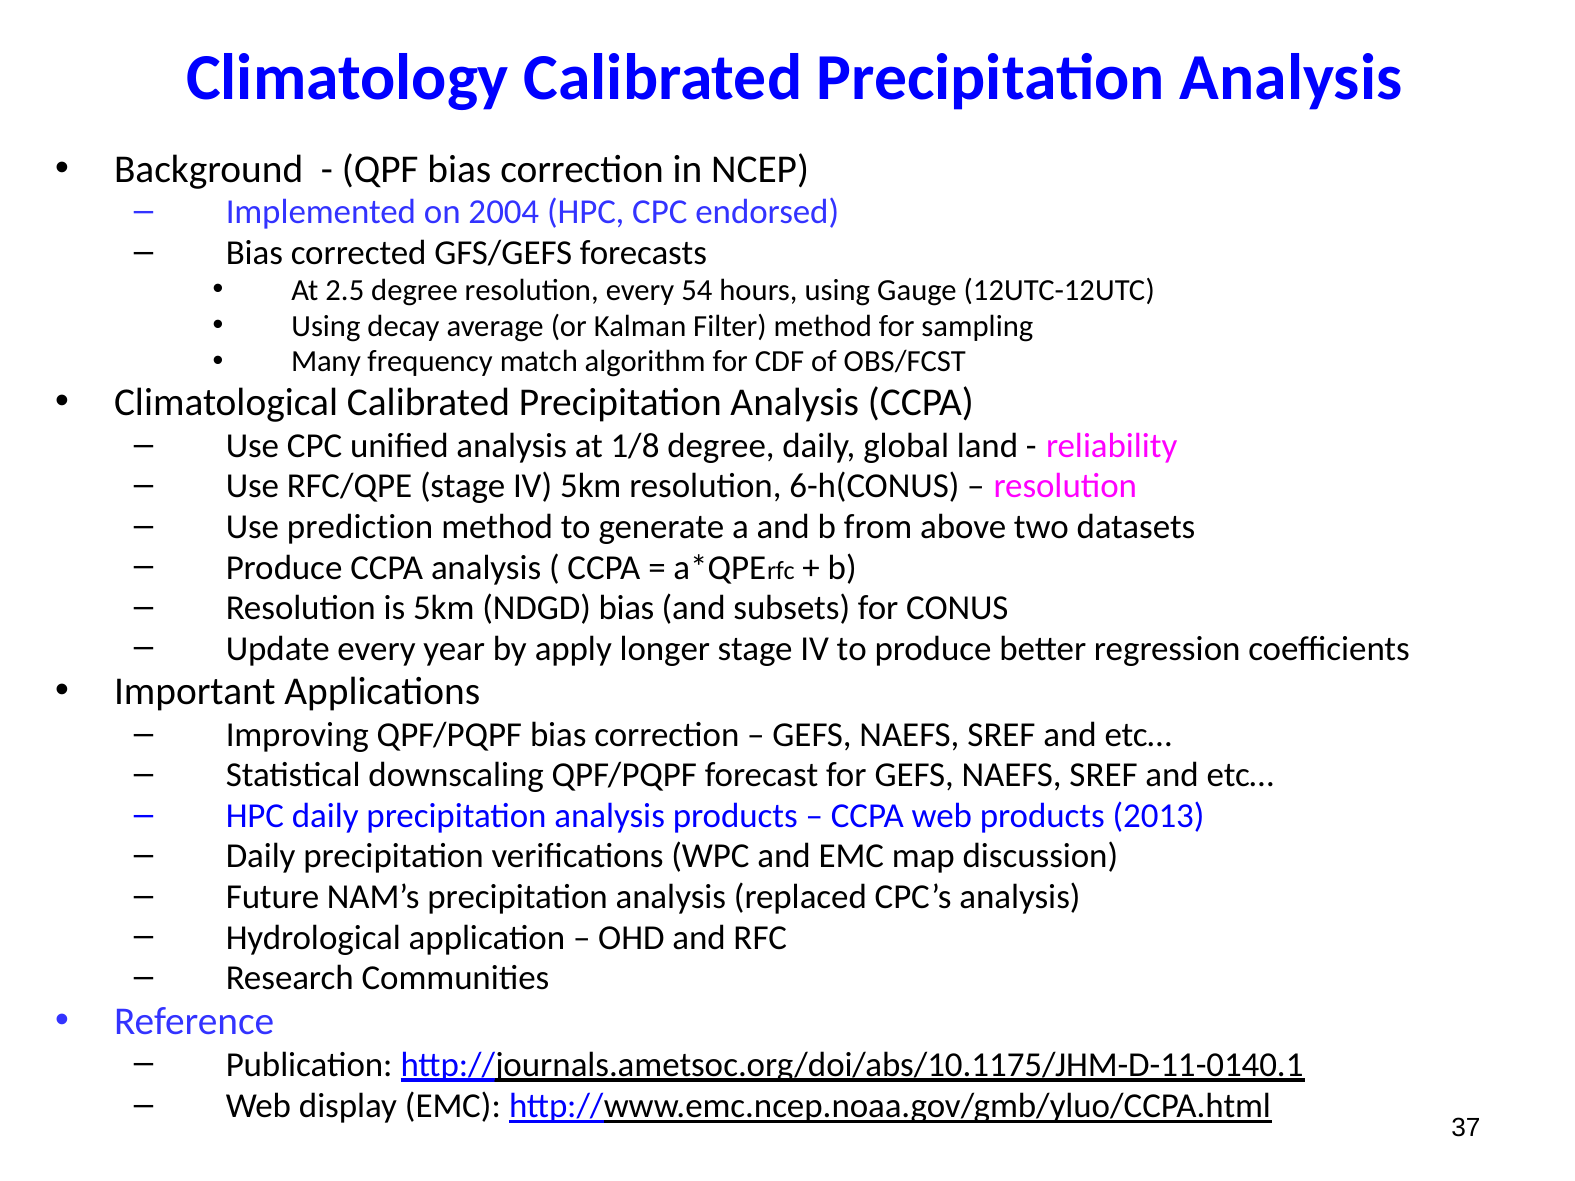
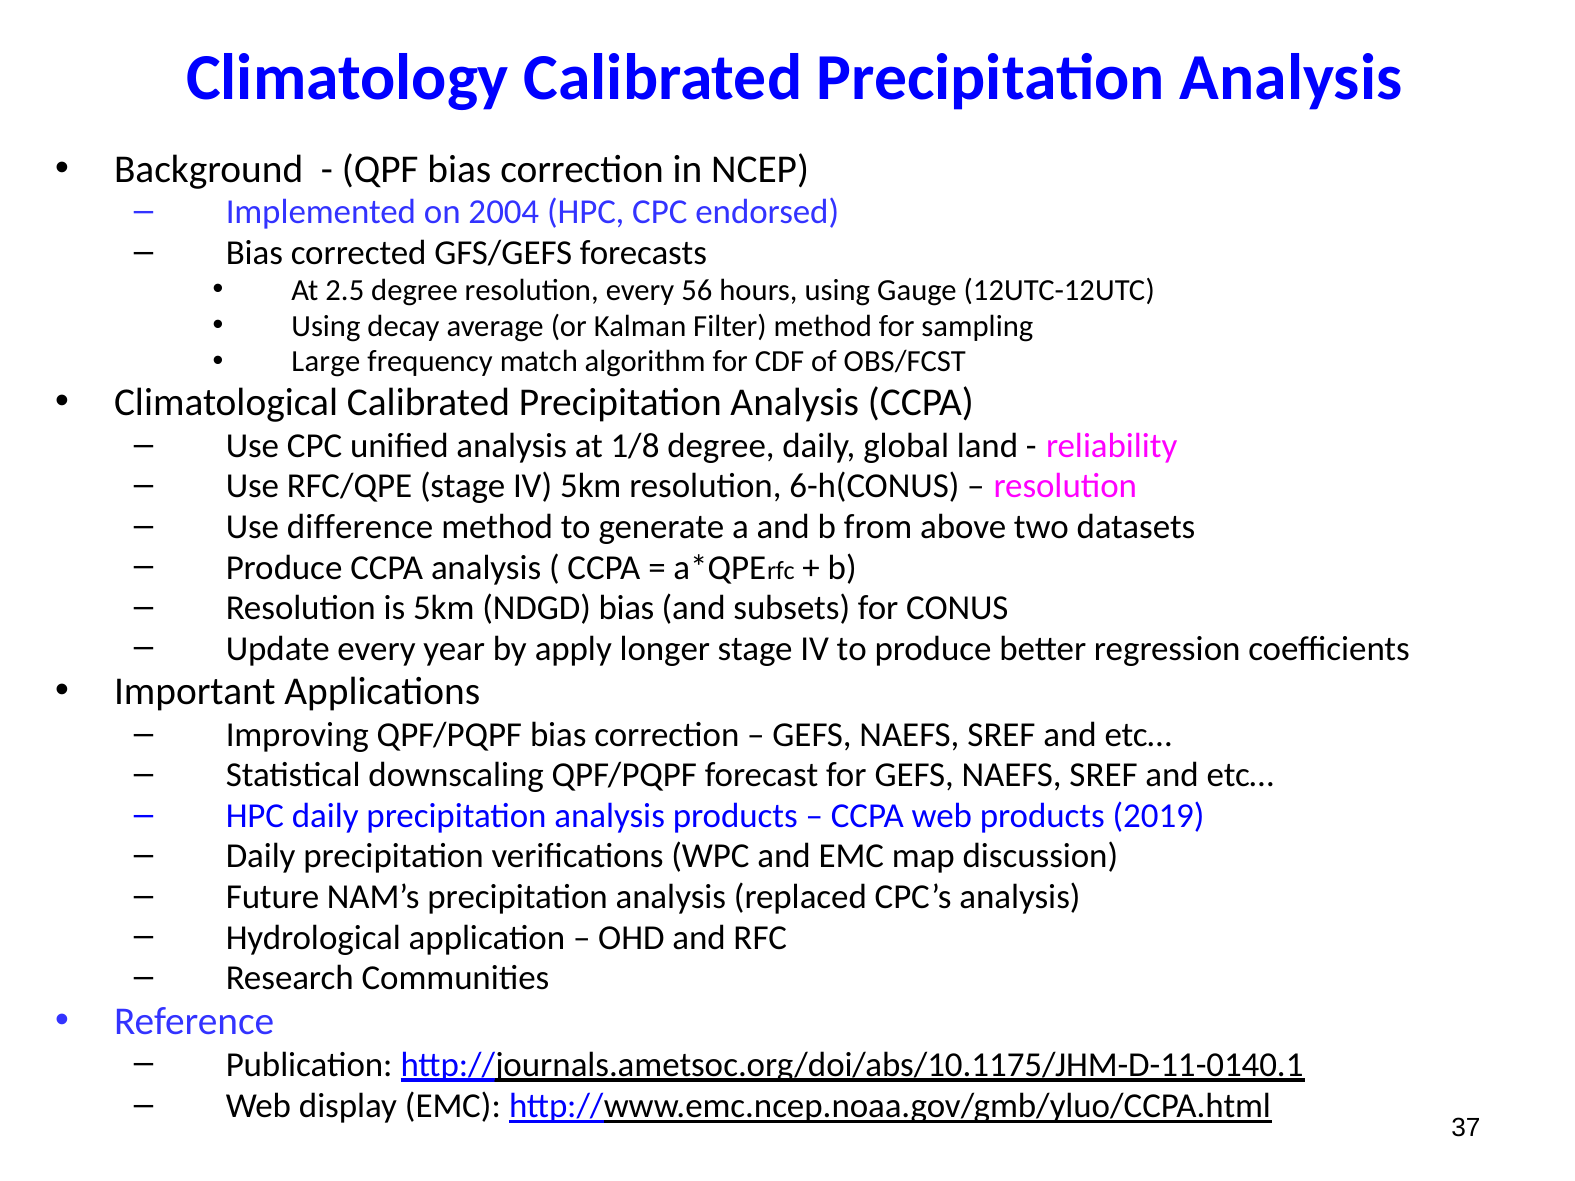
54: 54 -> 56
Many: Many -> Large
prediction: prediction -> difference
2013: 2013 -> 2019
